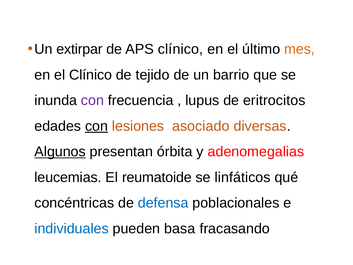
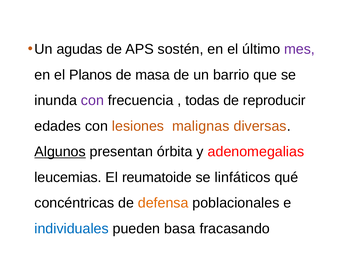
extirpar: extirpar -> agudas
APS clínico: clínico -> sostén
mes colour: orange -> purple
el Clínico: Clínico -> Planos
tejido: tejido -> masa
lupus: lupus -> todas
eritrocitos: eritrocitos -> reproducir
con at (96, 126) underline: present -> none
asociado: asociado -> malignas
defensa colour: blue -> orange
